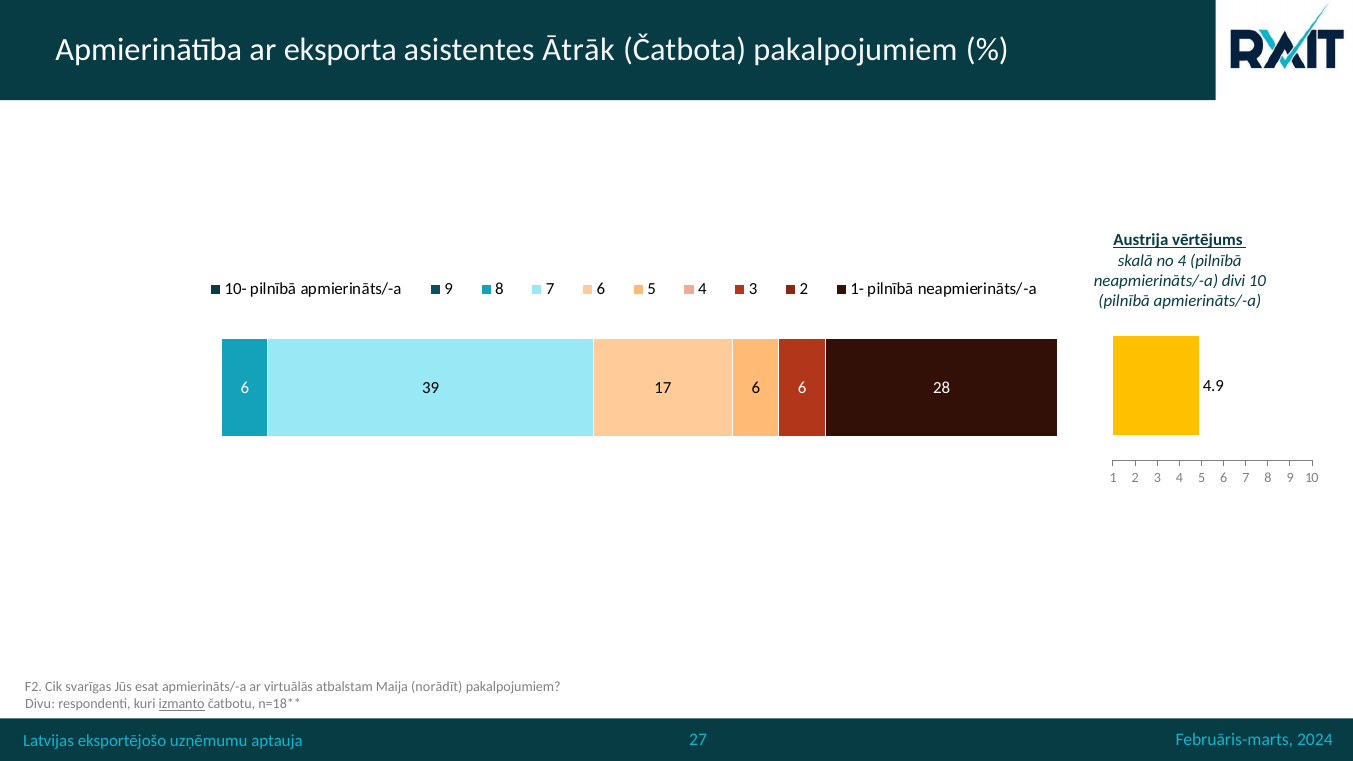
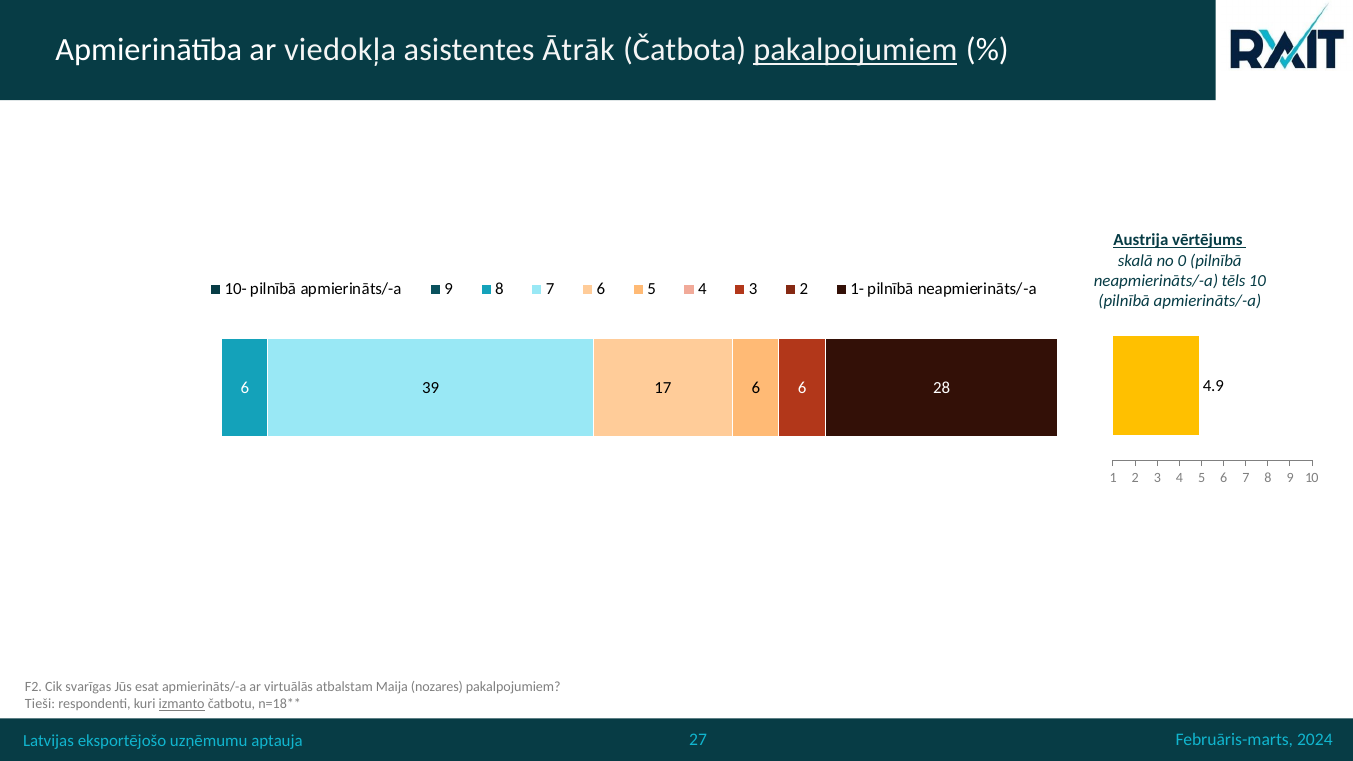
eksporta: eksporta -> viedokļa
pakalpojumiem at (855, 50) underline: none -> present
no 4: 4 -> 0
divi: divi -> tēls
norādīt: norādīt -> nozares
Divu: Divu -> Tieši
